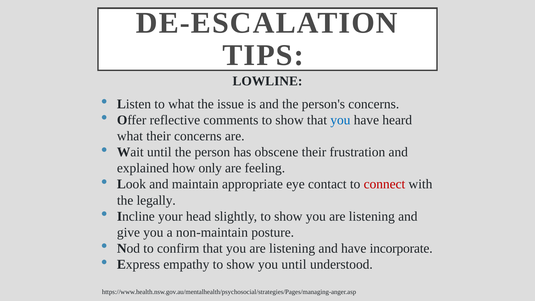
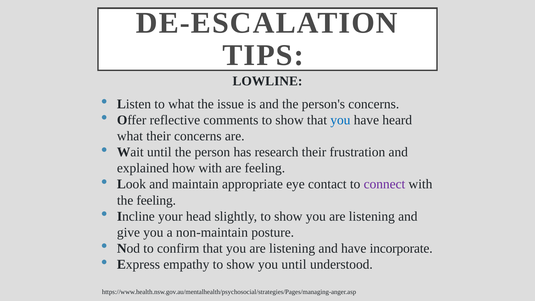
obscene: obscene -> research
how only: only -> with
connect colour: red -> purple
the legally: legally -> feeling
